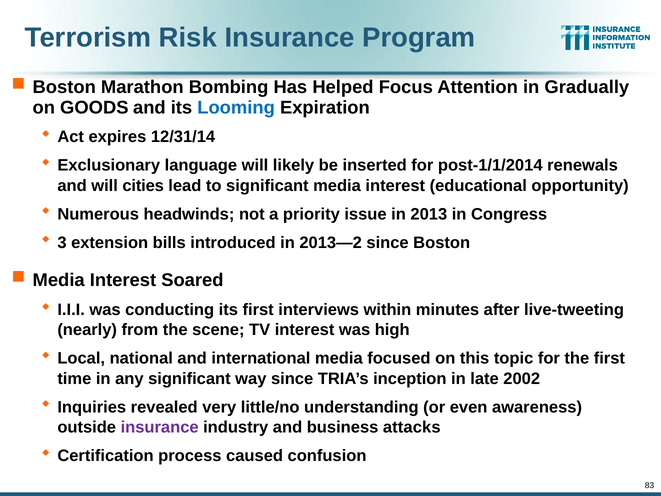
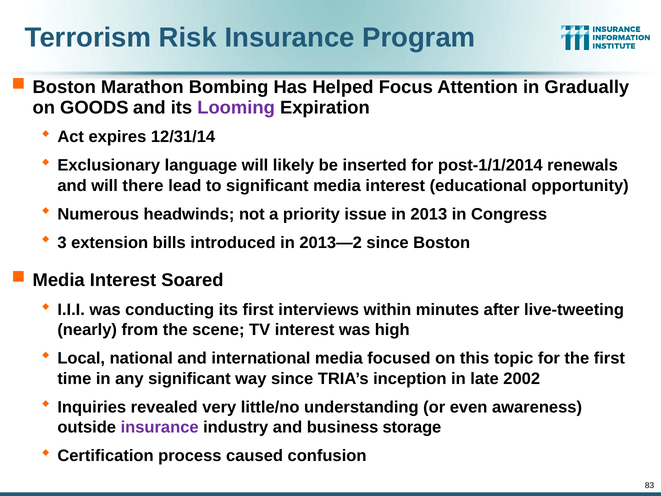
Looming colour: blue -> purple
cities: cities -> there
attacks: attacks -> storage
